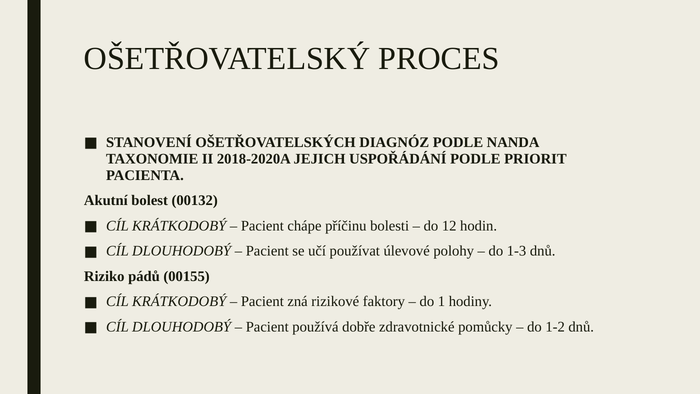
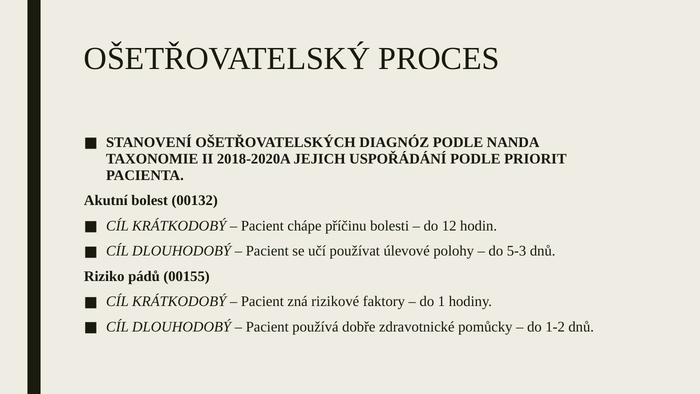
1-3: 1-3 -> 5-3
